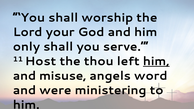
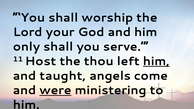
misuse: misuse -> taught
word: word -> come
were underline: none -> present
